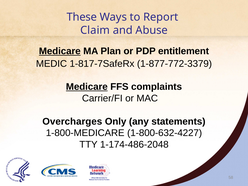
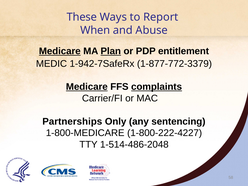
Claim: Claim -> When
Plan underline: none -> present
1-817-7SafeRx: 1-817-7SafeRx -> 1-942-7SafeRx
complaints underline: none -> present
Overcharges: Overcharges -> Partnerships
statements: statements -> sentencing
1-800-632-4227: 1-800-632-4227 -> 1-800-222-4227
1-174-486-2048: 1-174-486-2048 -> 1-514-486-2048
